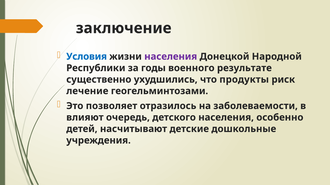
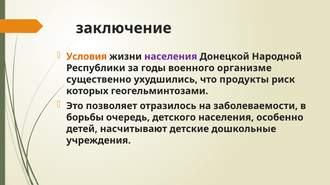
Условия colour: blue -> orange
результате: результате -> организме
лечение: лечение -> которых
влияют: влияют -> борьбы
